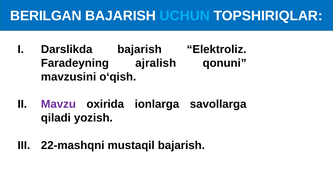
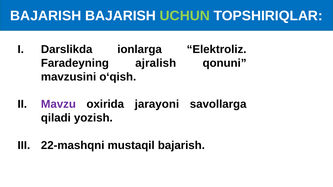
BERILGAN at (46, 16): BERILGAN -> BAJARISH
UCHUN colour: light blue -> light green
Darslikda bajarish: bajarish -> ionlarga
ionlarga: ionlarga -> jarayoni
